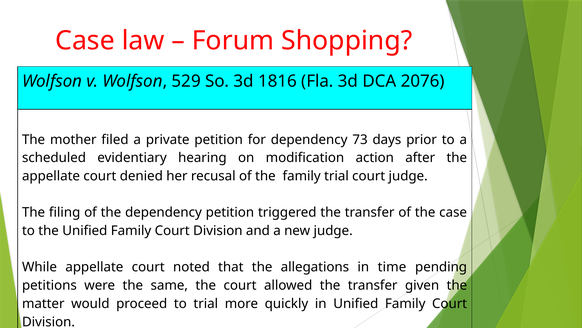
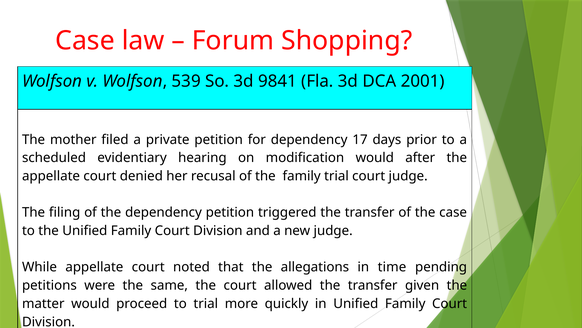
529: 529 -> 539
1816: 1816 -> 9841
2076: 2076 -> 2001
73: 73 -> 17
modification action: action -> would
